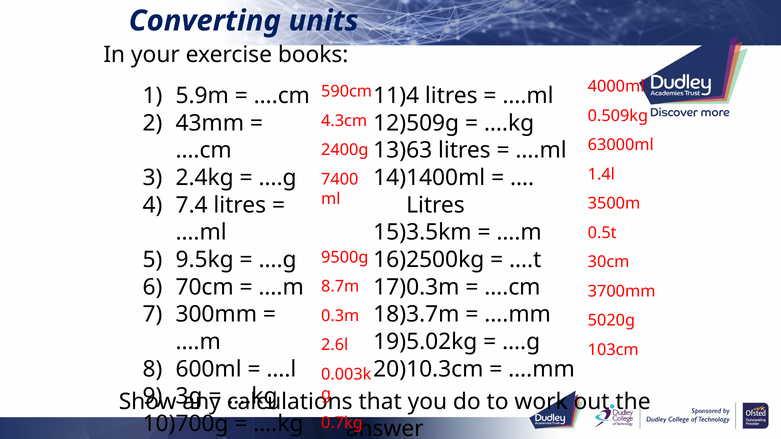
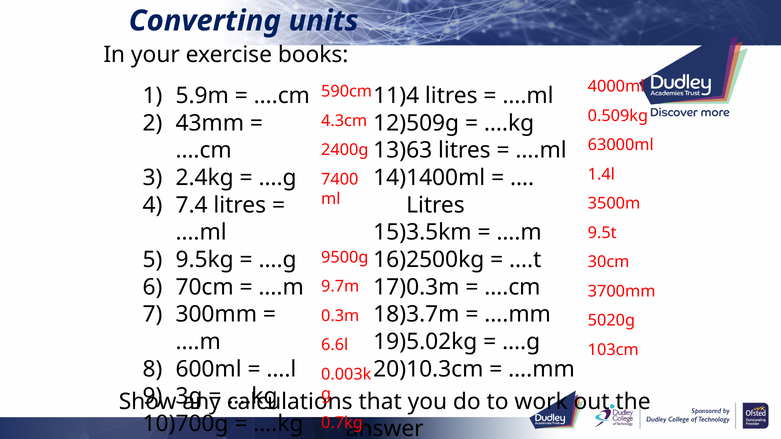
0.5t: 0.5t -> 9.5t
8.7m: 8.7m -> 9.7m
2.6l: 2.6l -> 6.6l
